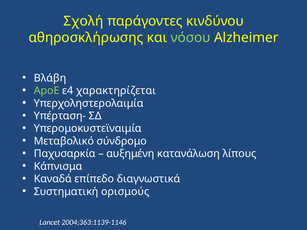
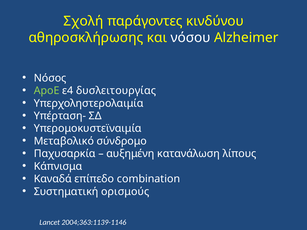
νόσου colour: light green -> white
Βλάβη: Βλάβη -> Νόσος
χαρακτηρίζεται: χαρακτηρίζεται -> δυσλειτουργίας
διαγνωστικά: διαγνωστικά -> combination
